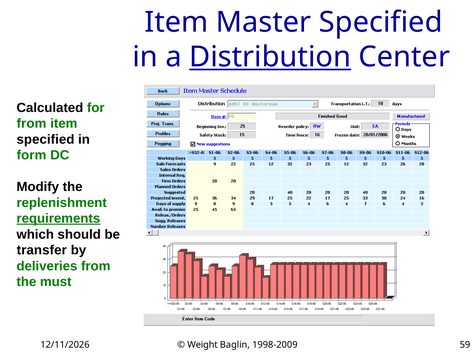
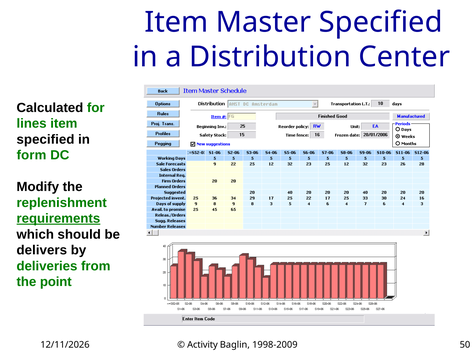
Distribution underline: present -> none
from at (31, 124): from -> lines
transfer: transfer -> delivers
must: must -> point
Weight: Weight -> Activity
59: 59 -> 50
